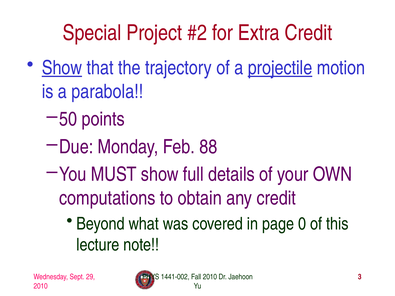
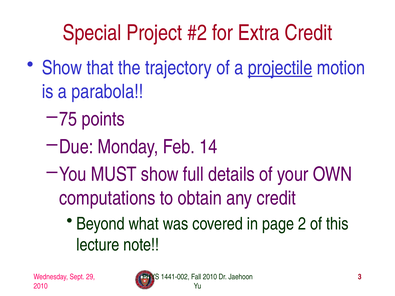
Show at (62, 68) underline: present -> none
50: 50 -> 75
88: 88 -> 14
0: 0 -> 2
